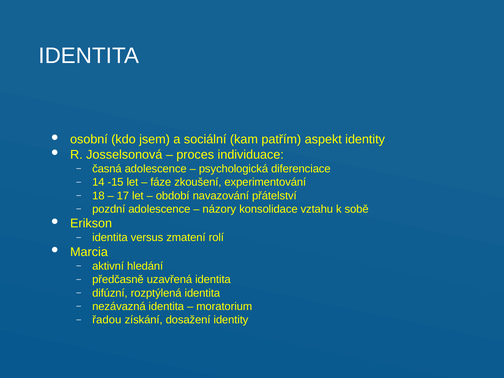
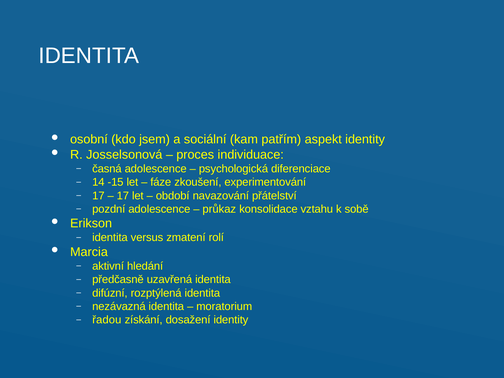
18 at (98, 196): 18 -> 17
názory: názory -> průkaz
